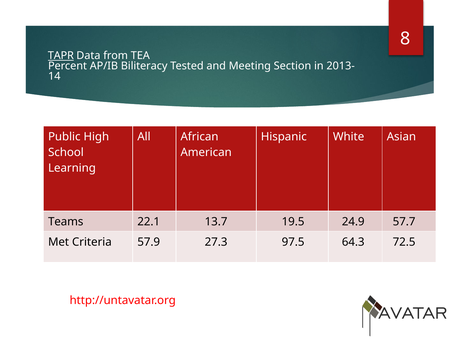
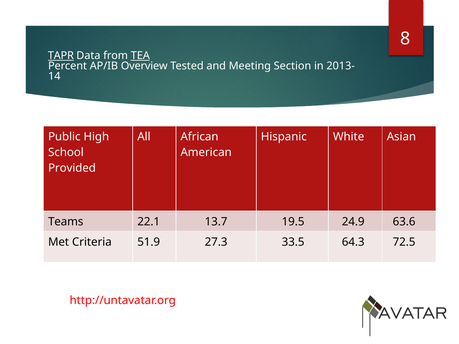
TEA underline: none -> present
Biliteracy: Biliteracy -> Overview
Learning: Learning -> Provided
57.7: 57.7 -> 63.6
57.9: 57.9 -> 51.9
97.5: 97.5 -> 33.5
